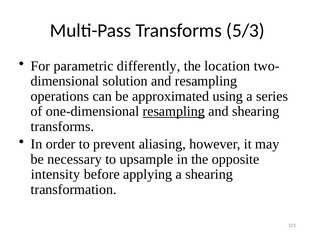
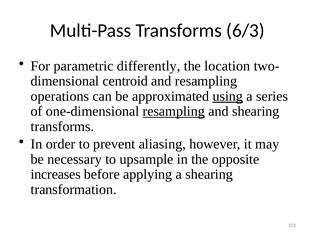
5/3: 5/3 -> 6/3
solution: solution -> centroid
using underline: none -> present
intensity: intensity -> increases
